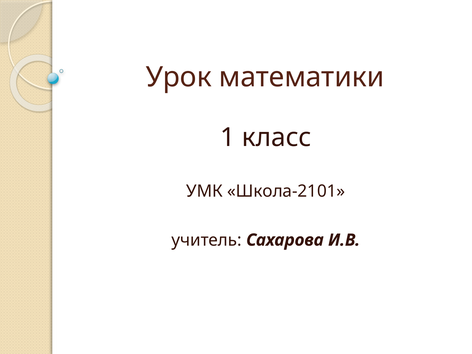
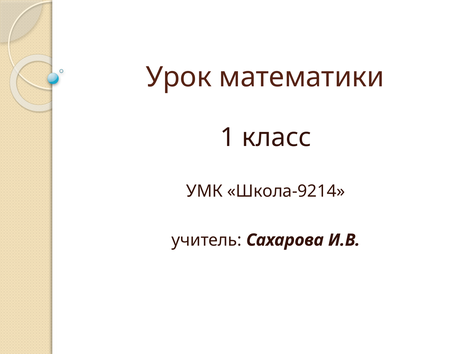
Школа-2101: Школа-2101 -> Школа-9214
